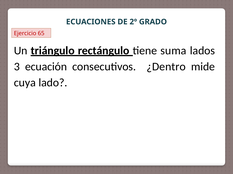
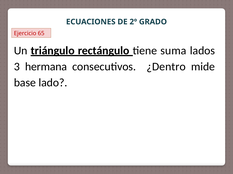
ecuación: ecuación -> hermana
cuya: cuya -> base
